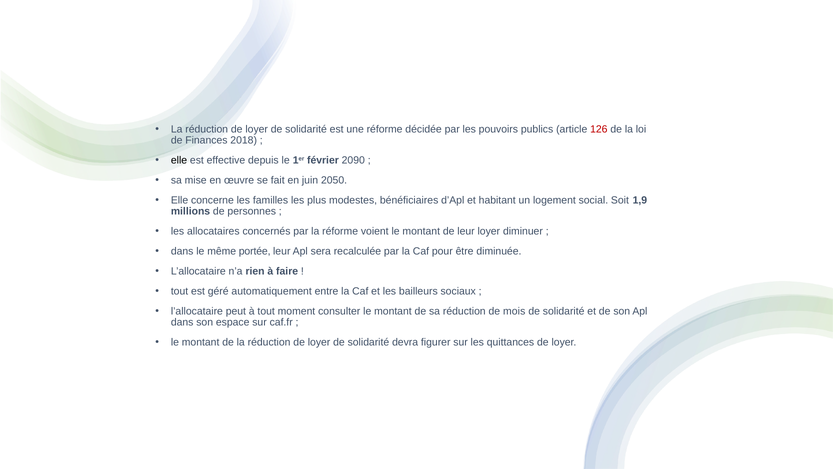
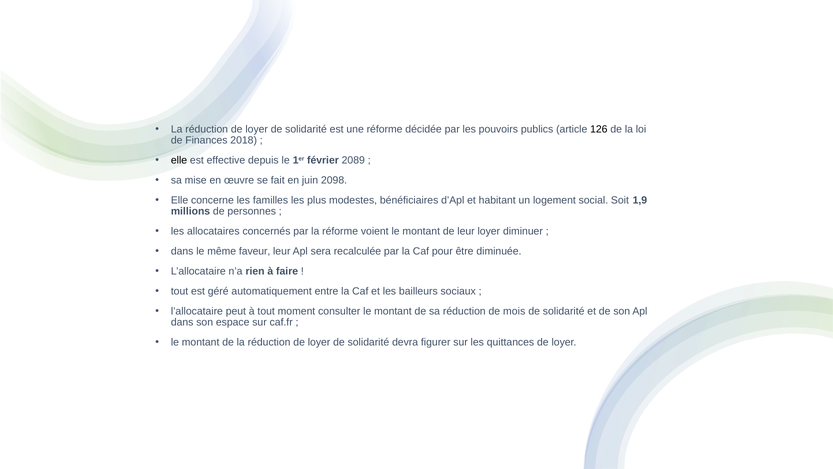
126 colour: red -> black
2090: 2090 -> 2089
2050: 2050 -> 2098
portée: portée -> faveur
